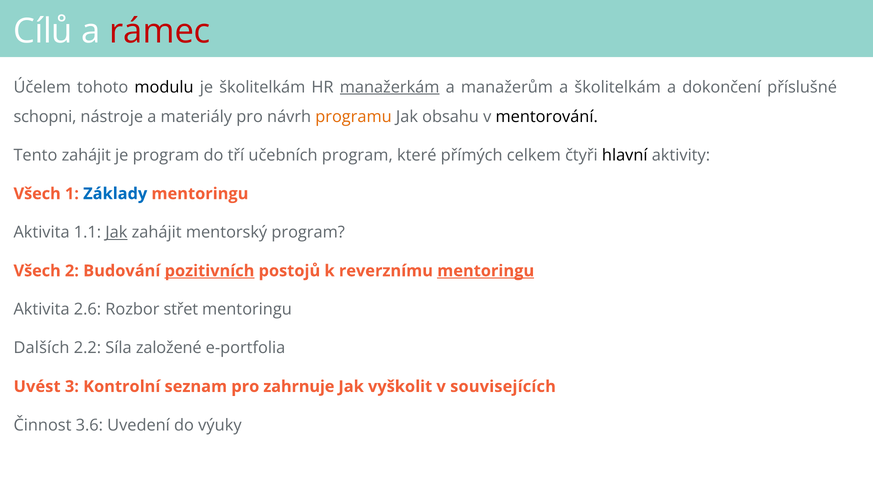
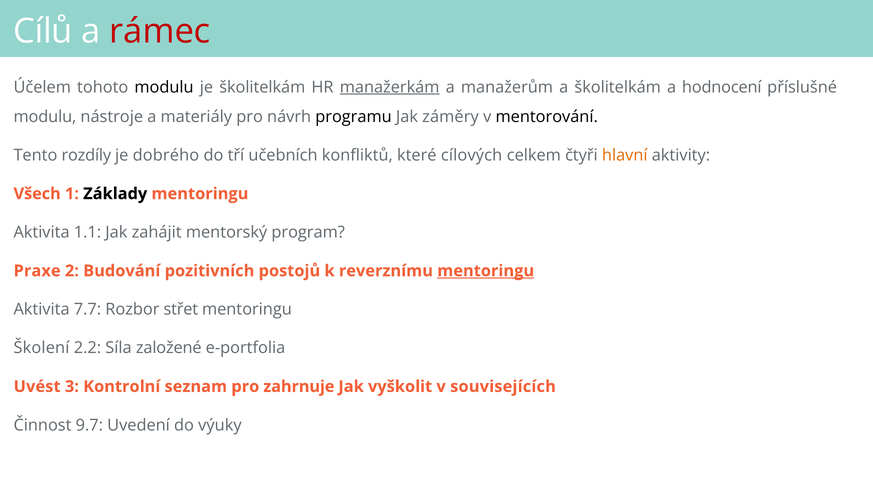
dokončení: dokončení -> hodnocení
schopni at (45, 117): schopni -> modulu
programu colour: orange -> black
obsahu: obsahu -> záměry
Tento zahájit: zahájit -> rozdíly
je program: program -> dobrého
učebních program: program -> konfliktů
přímých: přímých -> cílových
hlavní colour: black -> orange
Základy colour: blue -> black
Jak at (116, 232) underline: present -> none
Všech at (37, 271): Všech -> Praxe
pozitivních underline: present -> none
2.6: 2.6 -> 7.7
Dalších: Dalších -> Školení
3.6: 3.6 -> 9.7
